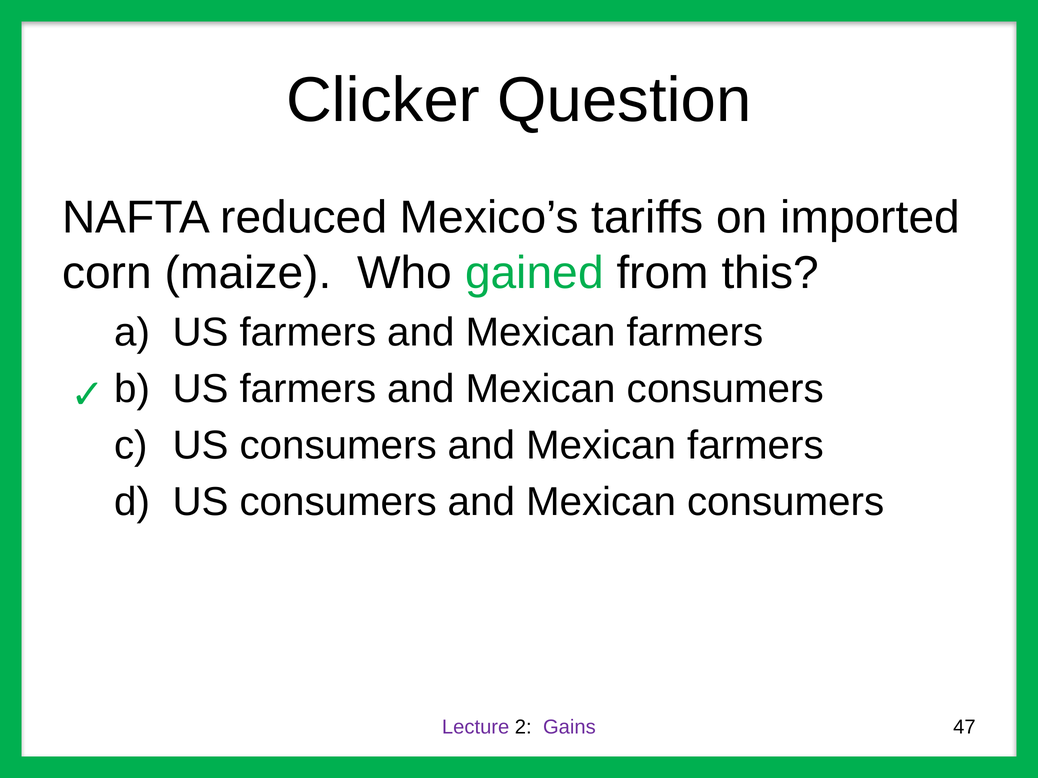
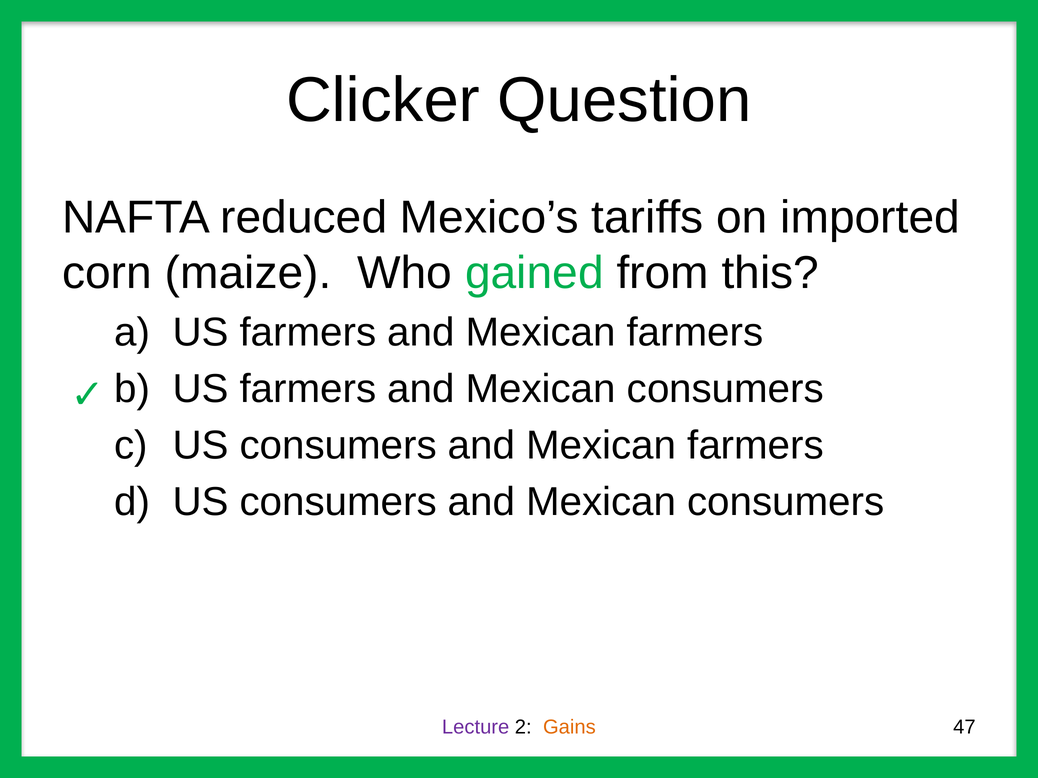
Gains colour: purple -> orange
